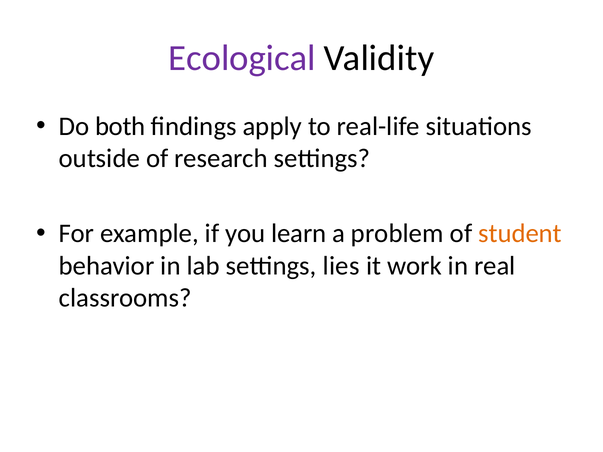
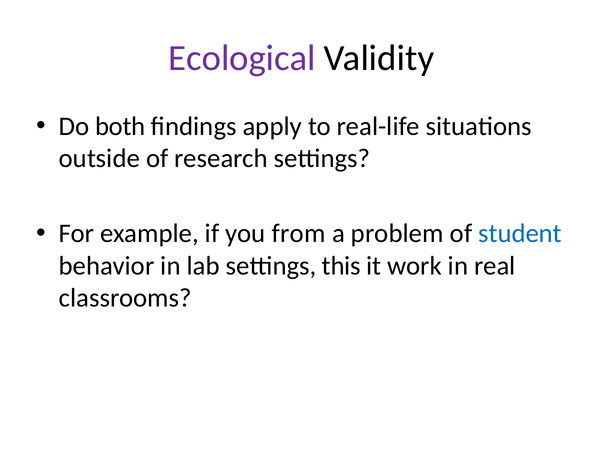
learn: learn -> from
student colour: orange -> blue
lies: lies -> this
